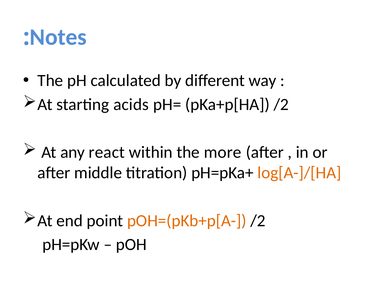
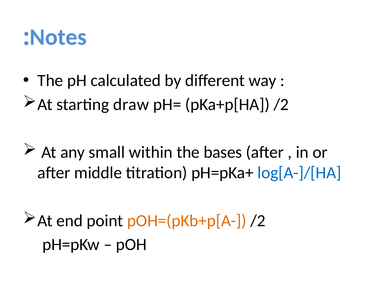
acids: acids -> draw
react: react -> small
more: more -> bases
log[A-]/[HA colour: orange -> blue
